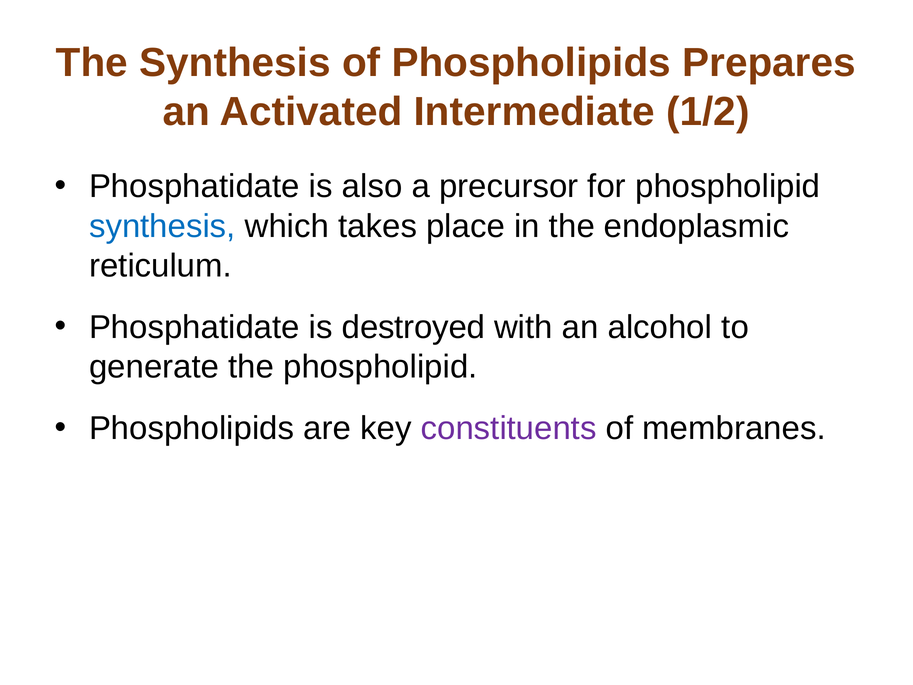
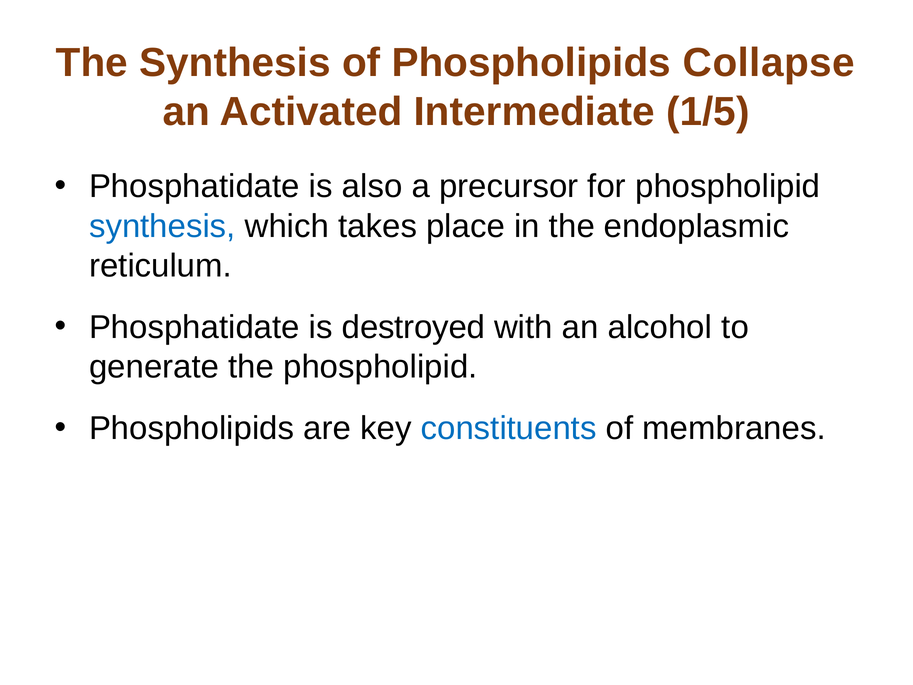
Prepares: Prepares -> Collapse
1/2: 1/2 -> 1/5
constituents colour: purple -> blue
